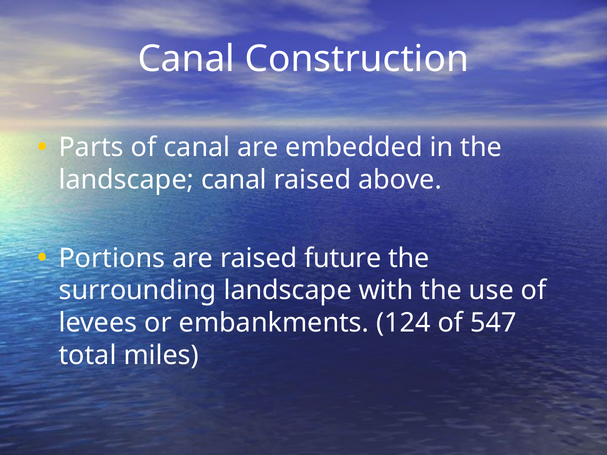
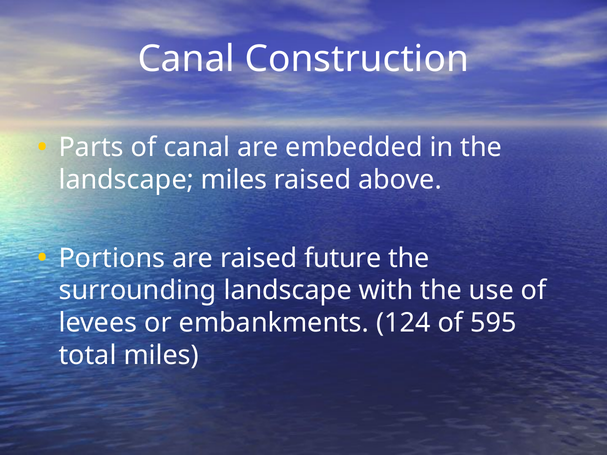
landscape canal: canal -> miles
547: 547 -> 595
